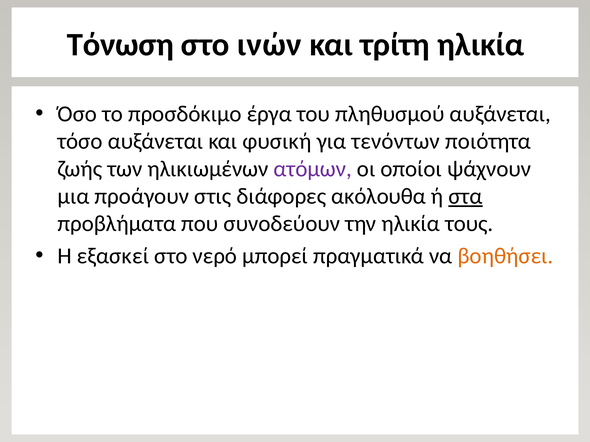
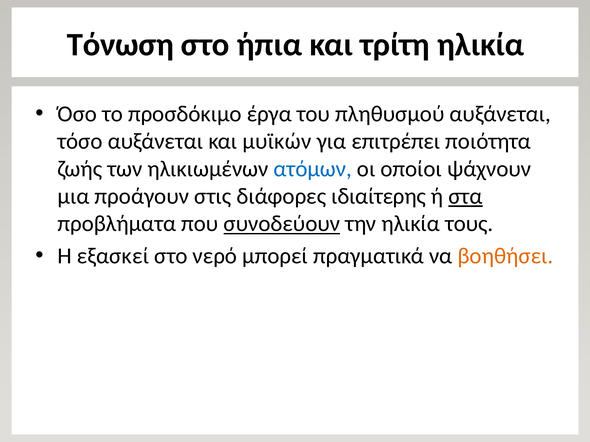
ινών: ινών -> ήπια
φυσική: φυσική -> μυϊκών
τενόντων: τενόντων -> επιτρέπει
ατόμων colour: purple -> blue
ακόλουθα: ακόλουθα -> ιδιαίτερης
συνοδεύουν underline: none -> present
